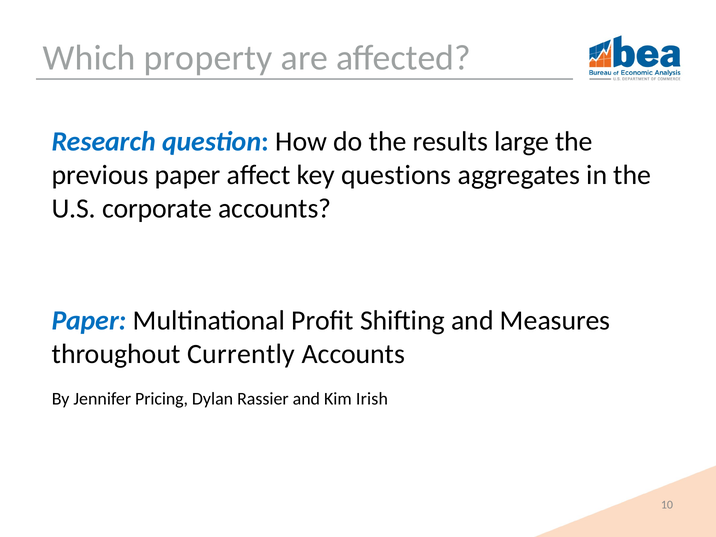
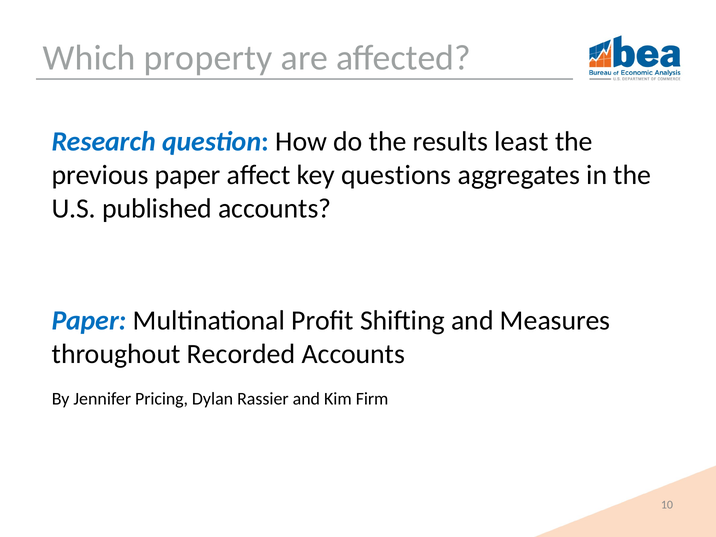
large: large -> least
corporate: corporate -> published
Currently: Currently -> Recorded
Irish: Irish -> Firm
